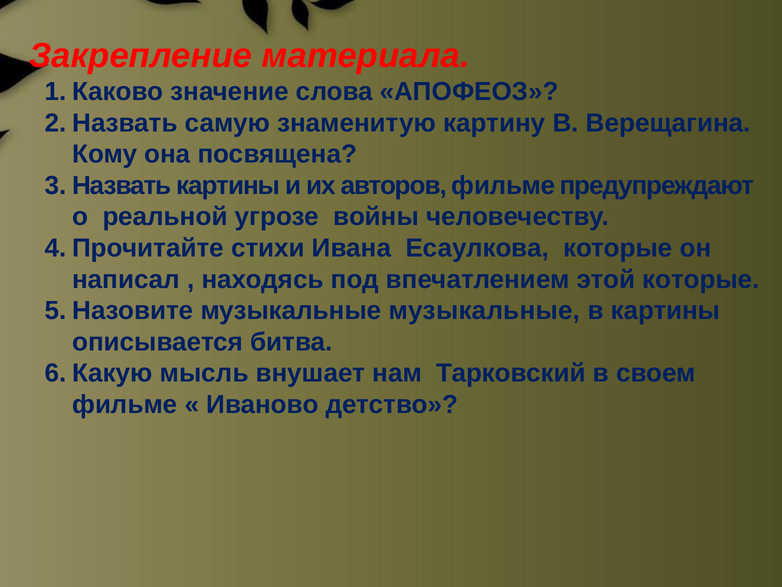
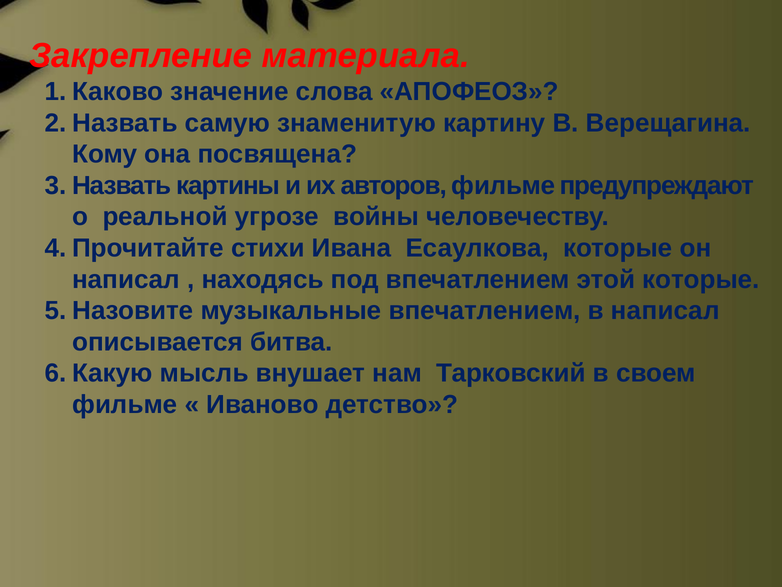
музыкальные музыкальные: музыкальные -> впечатлением
в картины: картины -> написал
